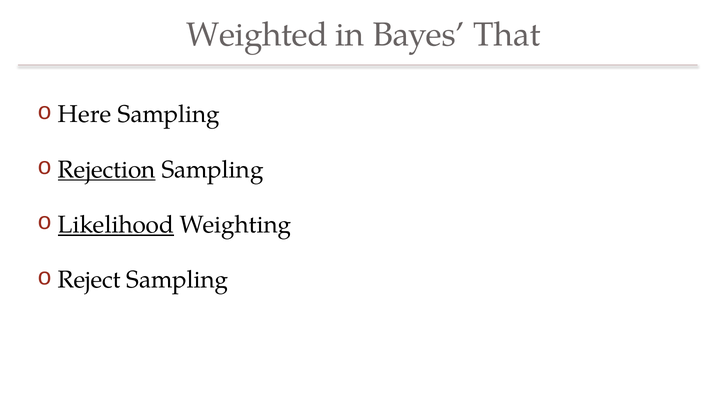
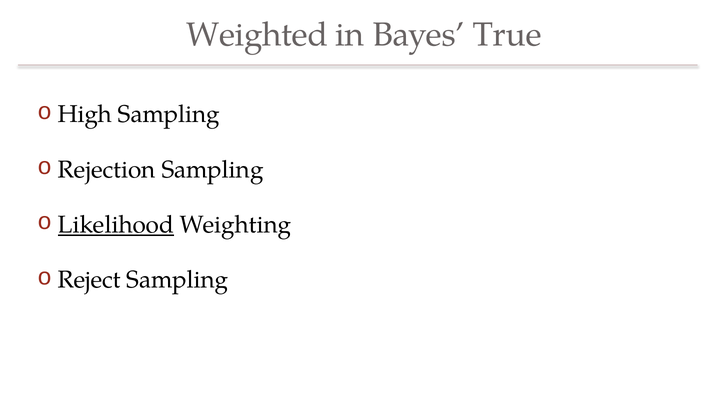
That: That -> True
Here: Here -> High
Rejection underline: present -> none
